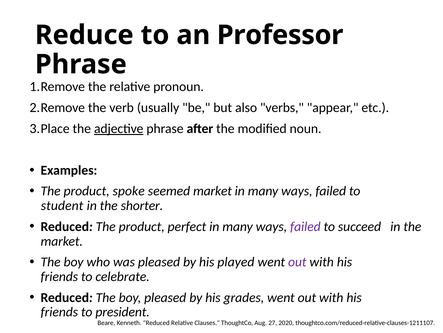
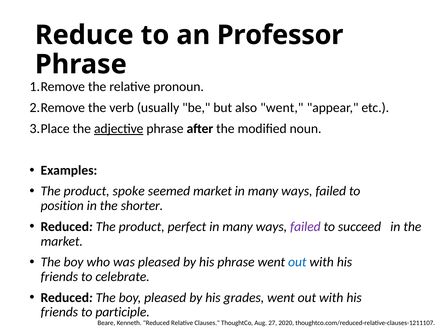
also verbs: verbs -> went
student: student -> position
his played: played -> phrase
out at (297, 261) colour: purple -> blue
president: president -> participle
